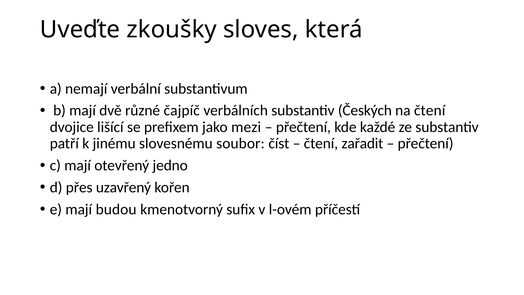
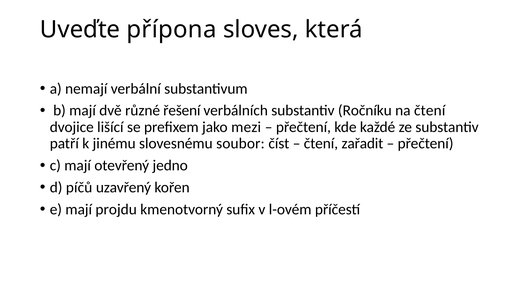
zkoušky: zkoušky -> přípona
čajpíč: čajpíč -> řešení
Českých: Českých -> Ročníku
přes: přes -> píčů
budou: budou -> projdu
